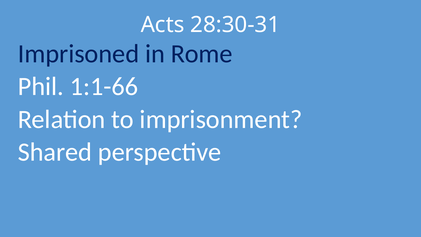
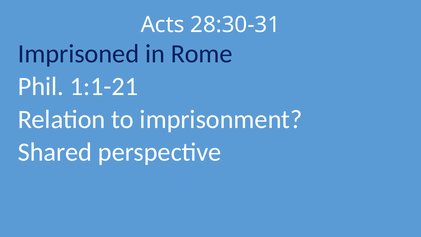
1:1-66: 1:1-66 -> 1:1-21
